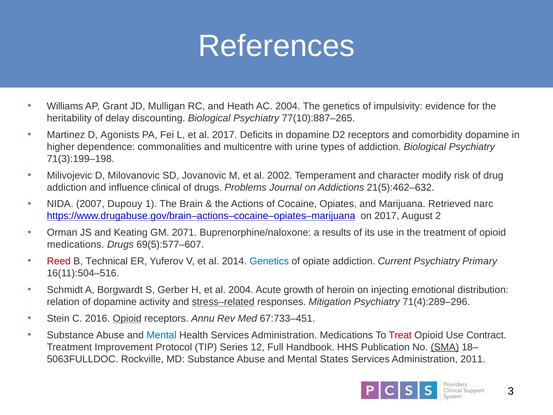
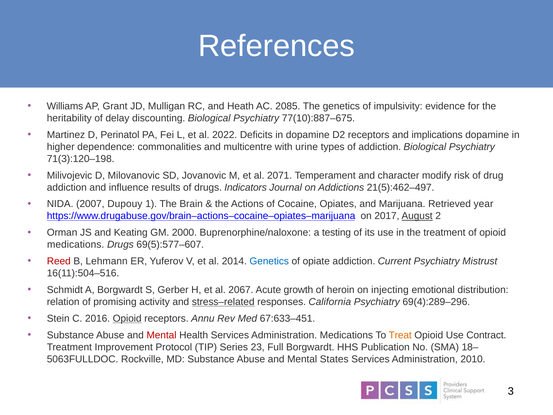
AC 2004: 2004 -> 2085
77(10):887‒265: 77(10):887‒265 -> 77(10):887‒675
Agonists: Agonists -> Perinatol
al 2017: 2017 -> 2022
comorbidity: comorbidity -> implications
71(3):199‒198: 71(3):199‒198 -> 71(3):120‒198
2002: 2002 -> 2071
clinical: clinical -> results
Problems: Problems -> Indicators
21(5):462‒632: 21(5):462‒632 -> 21(5):462‒497
narc: narc -> year
August underline: none -> present
2071: 2071 -> 2000
results: results -> testing
Technical: Technical -> Lehmann
Primary: Primary -> Mistrust
al 2004: 2004 -> 2067
of dopamine: dopamine -> promising
Mitigation: Mitigation -> California
71(4):289‒296: 71(4):289‒296 -> 69(4):289‒296
67:733‒451: 67:733‒451 -> 67:633‒451
Mental at (161, 335) colour: blue -> red
Treat colour: red -> orange
12: 12 -> 23
Full Handbook: Handbook -> Borgwardt
SMA underline: present -> none
2011: 2011 -> 2010
